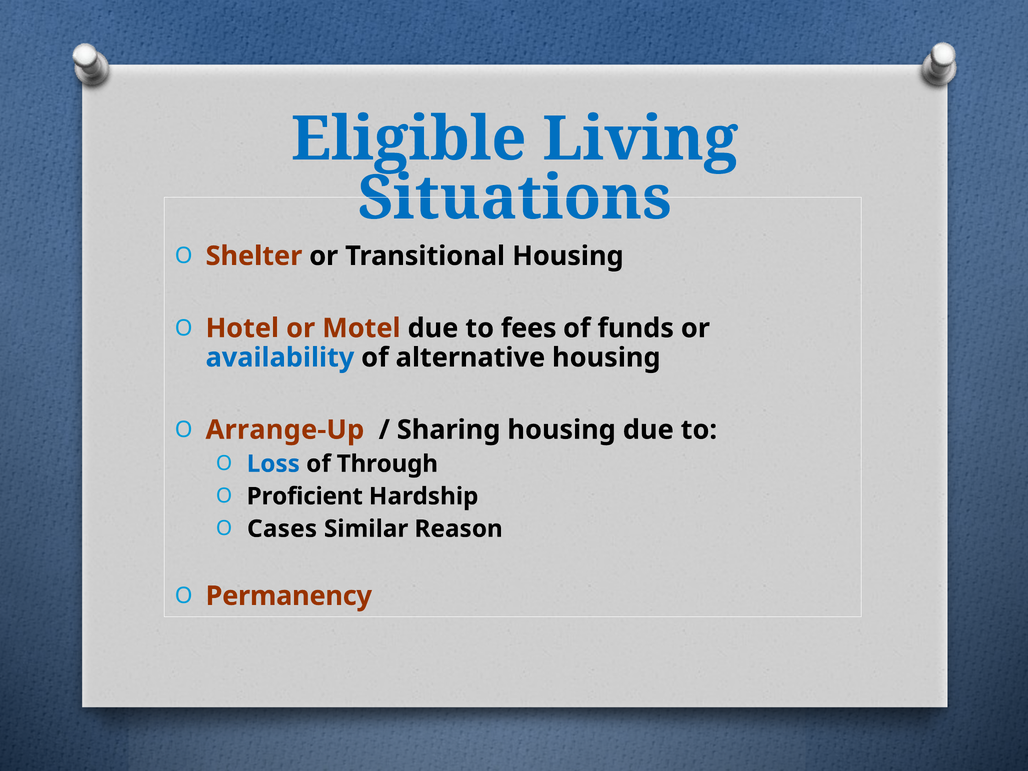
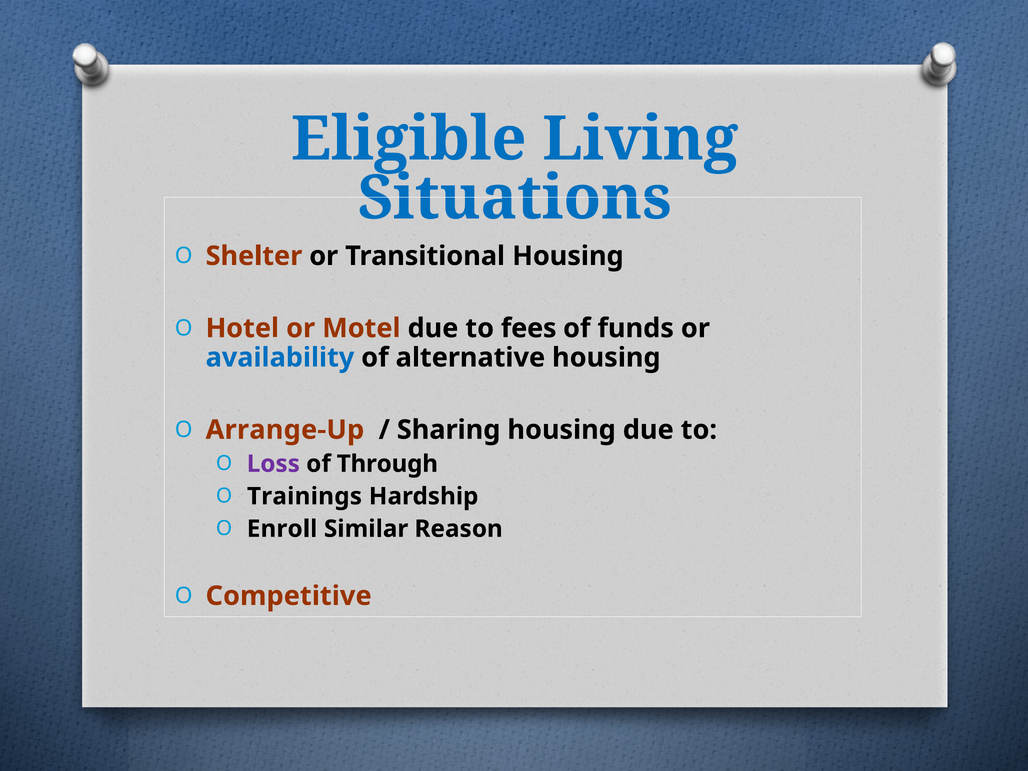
Loss colour: blue -> purple
Proficient: Proficient -> Trainings
Cases: Cases -> Enroll
Permanency: Permanency -> Competitive
